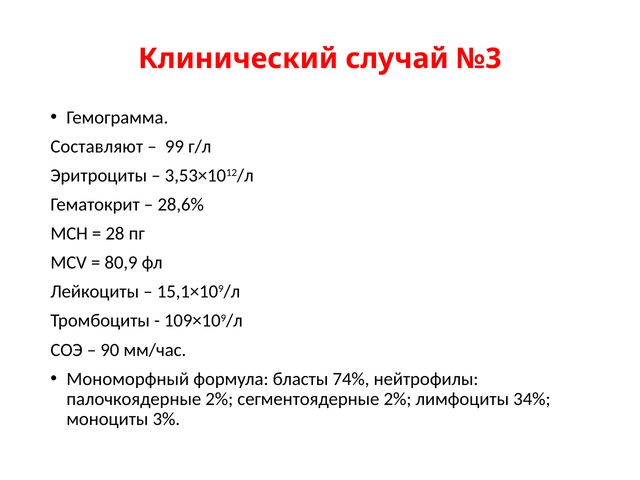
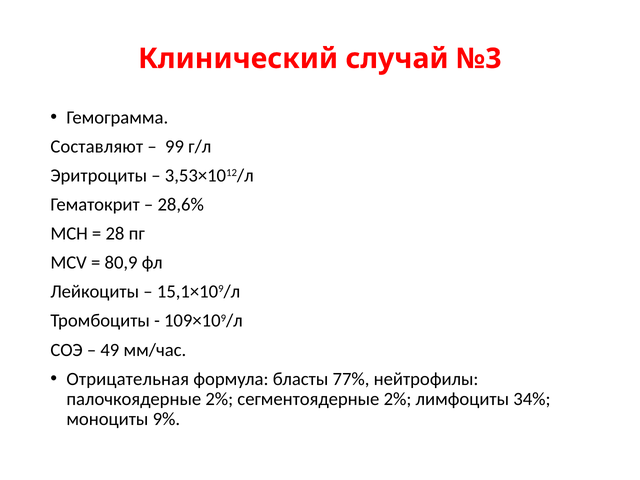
90: 90 -> 49
Мономорфный: Мономорфный -> Отрицательная
74%: 74% -> 77%
3%: 3% -> 9%
